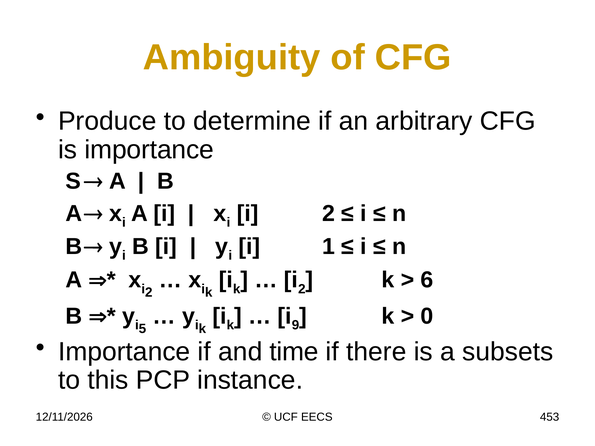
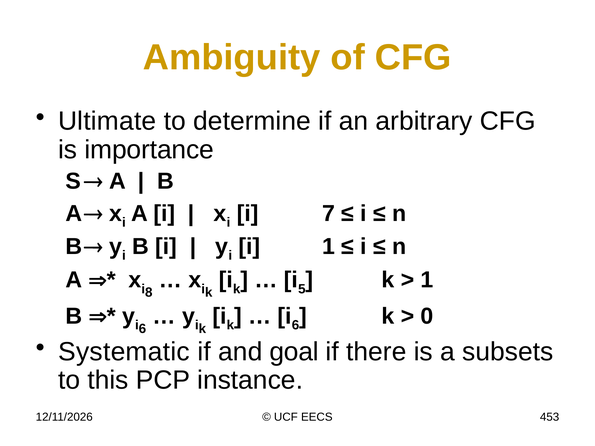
Produce: Produce -> Ultimate
i i 2: 2 -> 7
2 at (149, 293): 2 -> 8
2 at (302, 289): 2 -> 5
6 at (427, 280): 6 -> 1
5 at (142, 329): 5 -> 6
9 at (296, 325): 9 -> 6
Importance at (124, 352): Importance -> Systematic
time: time -> goal
